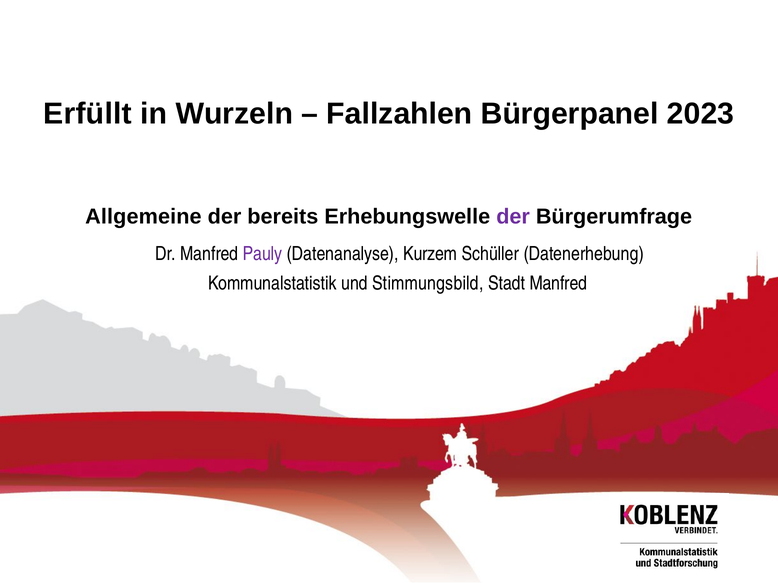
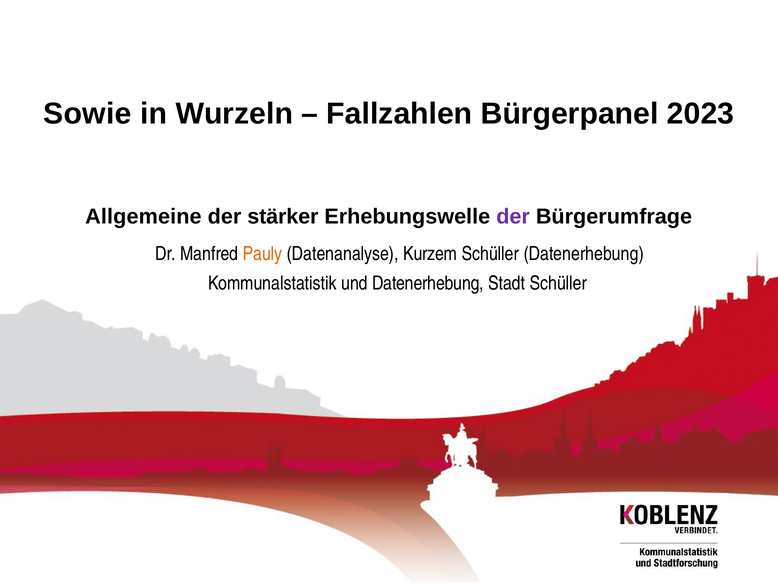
Erfüllt: Erfüllt -> Sowie
bereits: bereits -> stärker
Pauly colour: purple -> orange
und Stimmungsbild: Stimmungsbild -> Datenerhebung
Stadt Manfred: Manfred -> Schüller
